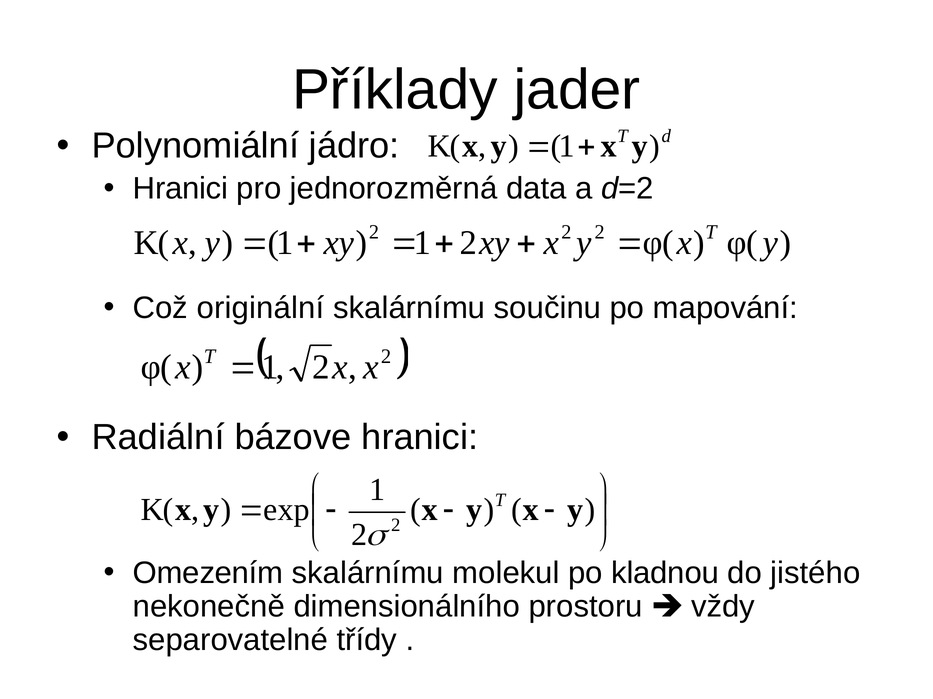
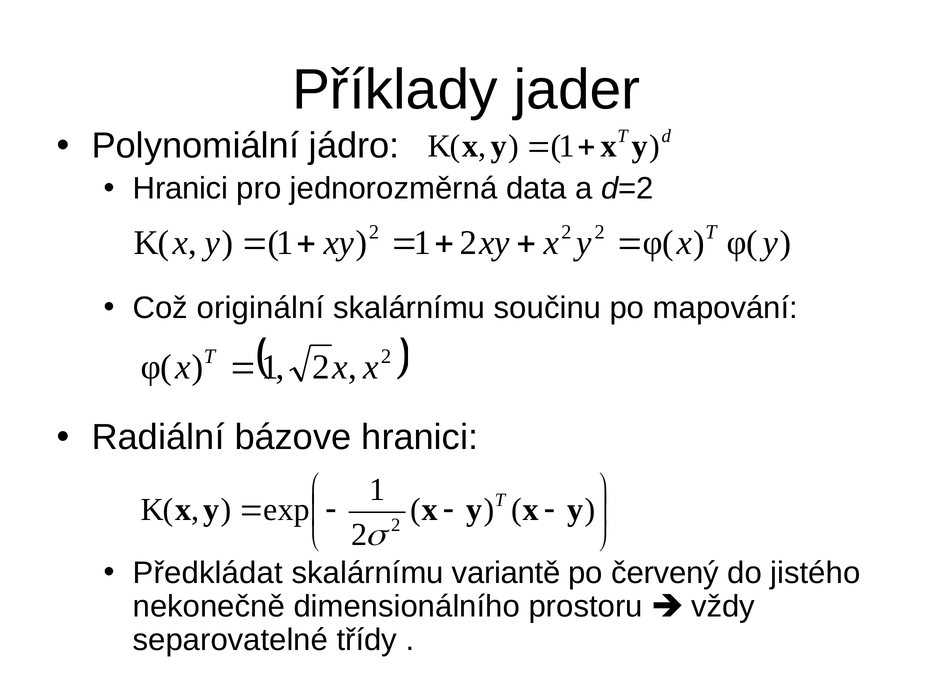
Omezením: Omezením -> Předkládat
molekul: molekul -> variantě
kladnou: kladnou -> červený
